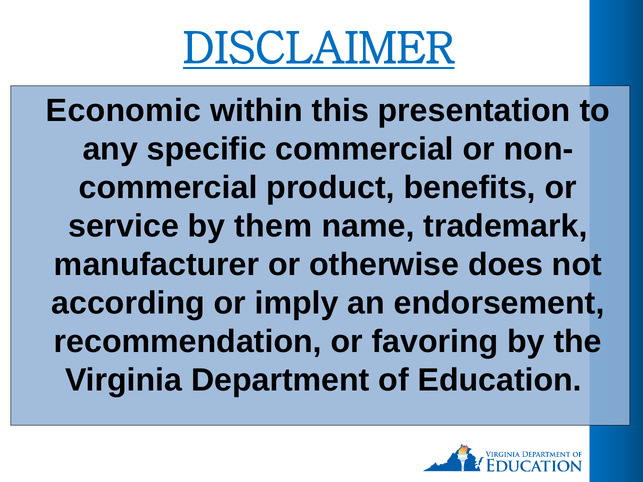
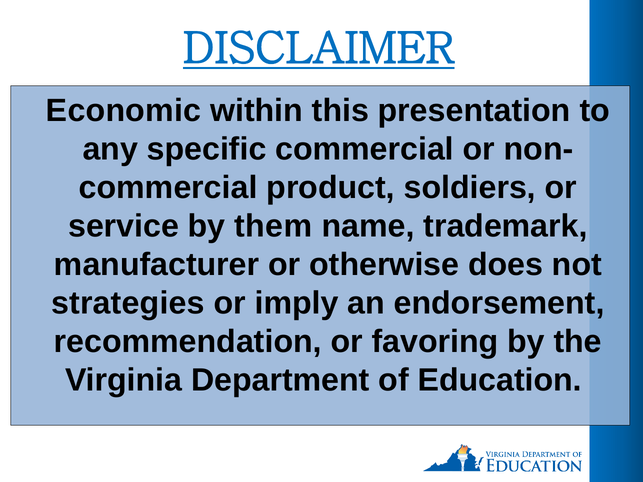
benefits: benefits -> soldiers
according: according -> strategies
